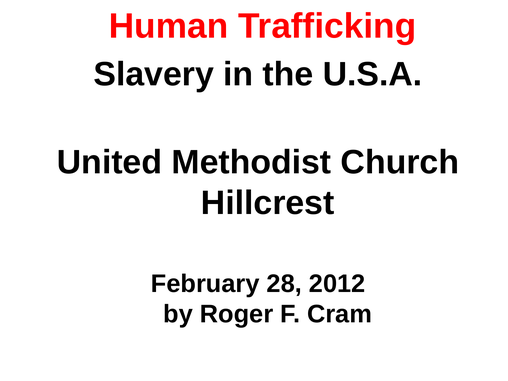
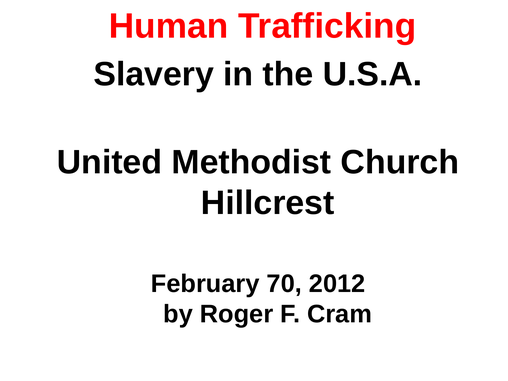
28: 28 -> 70
